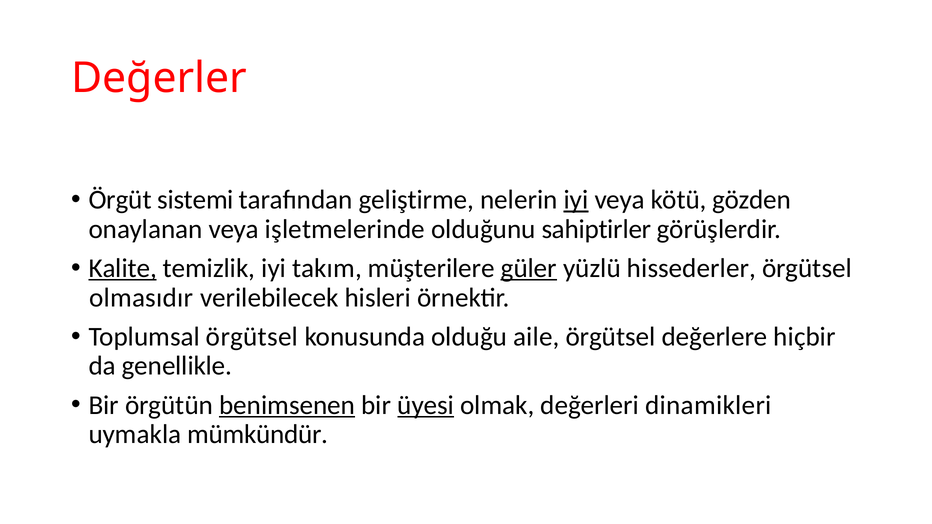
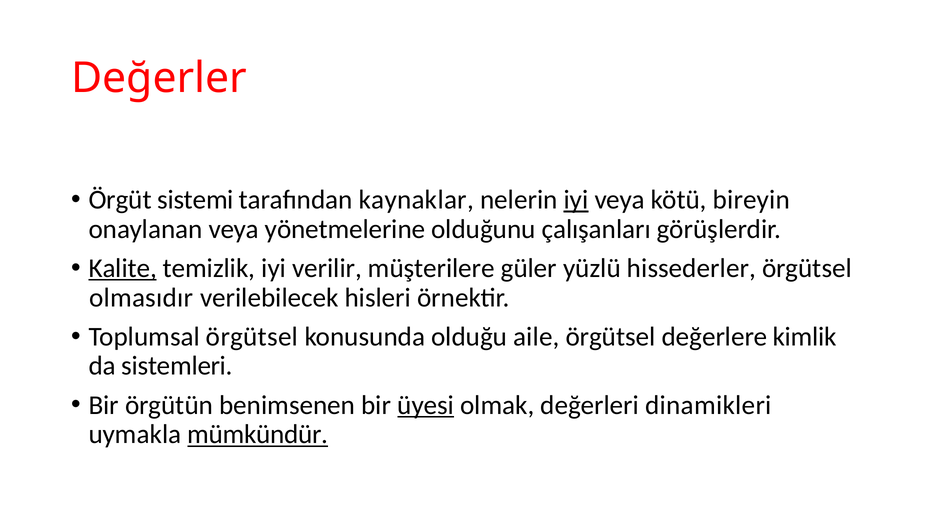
geliştirme: geliştirme -> kaynaklar
gözden: gözden -> bireyin
işletmelerinde: işletmelerinde -> yönetmelerine
sahiptirler: sahiptirler -> çalışanları
takım: takım -> verilir
güler underline: present -> none
hiçbir: hiçbir -> kimlik
genellikle: genellikle -> sistemleri
benimsenen underline: present -> none
mümkündür underline: none -> present
